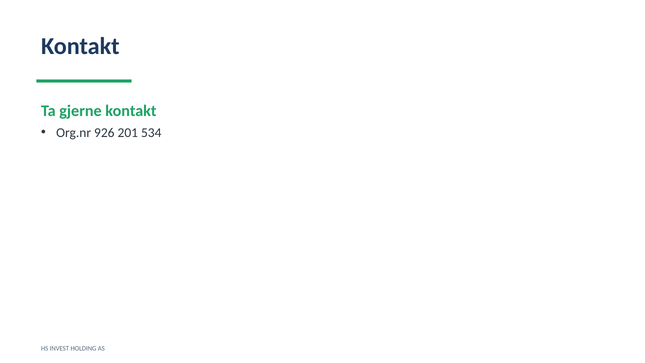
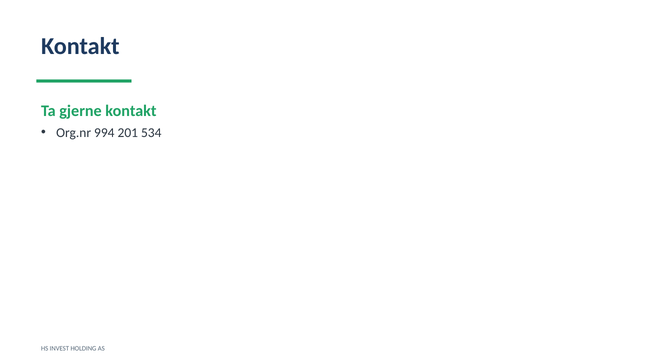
926: 926 -> 994
